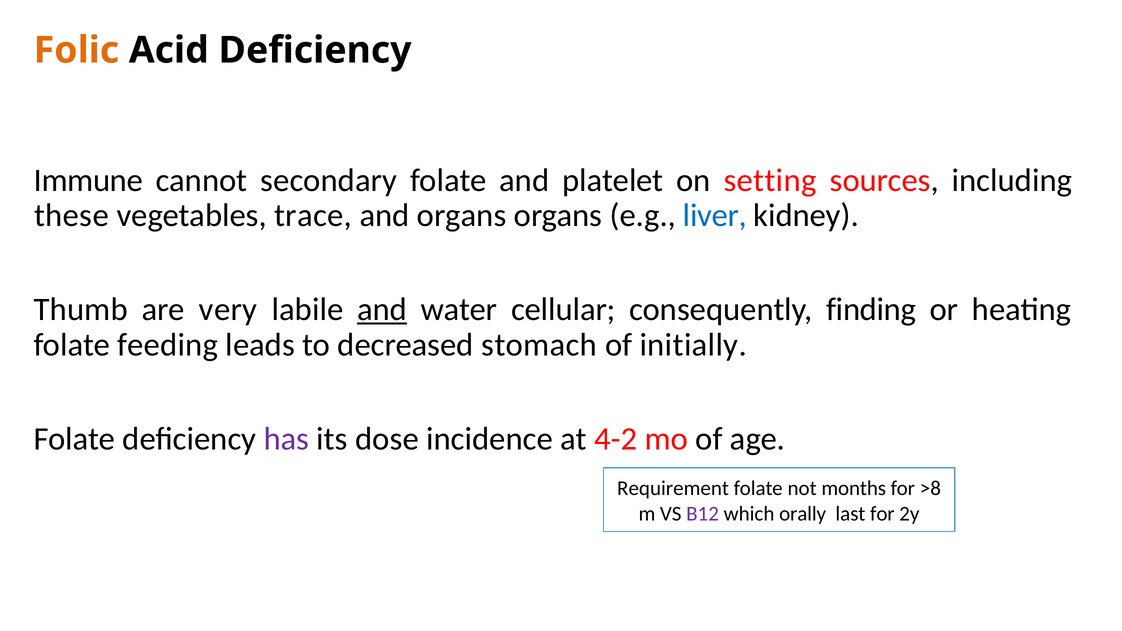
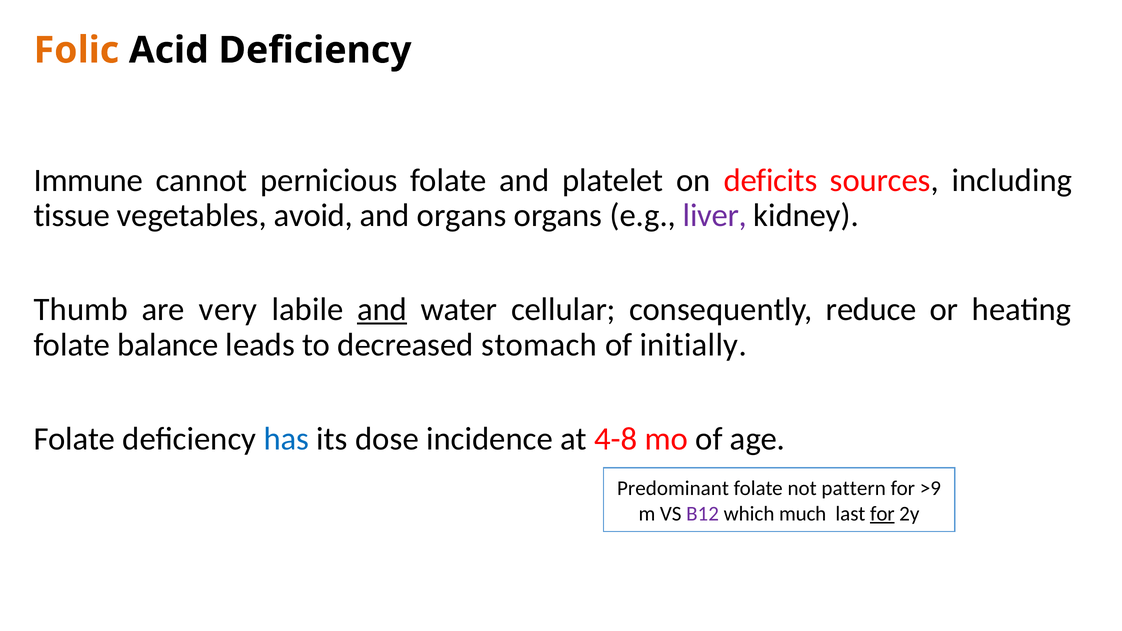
secondary: secondary -> pernicious
setting: setting -> deficits
these: these -> tissue
trace: trace -> avoid
liver colour: blue -> purple
finding: finding -> reduce
feeding: feeding -> balance
has colour: purple -> blue
4-2: 4-2 -> 4-8
Requirement: Requirement -> Predominant
months: months -> pattern
>8: >8 -> >9
orally: orally -> much
for at (882, 514) underline: none -> present
